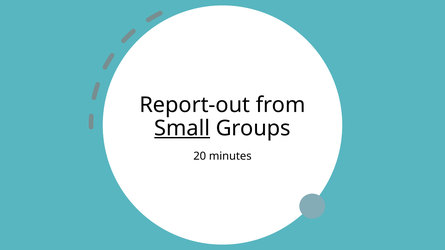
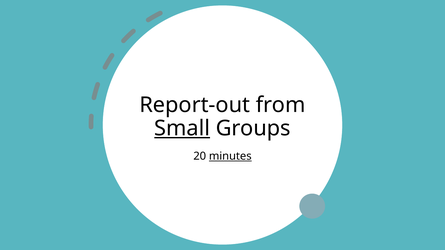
minutes underline: none -> present
